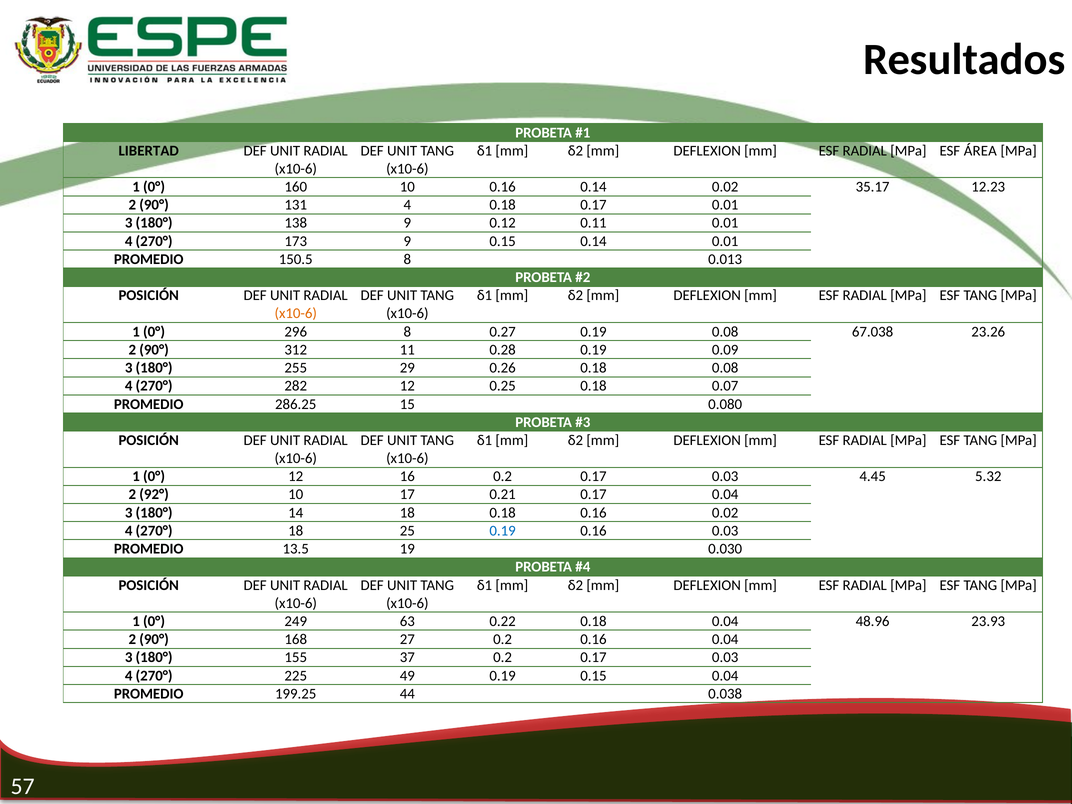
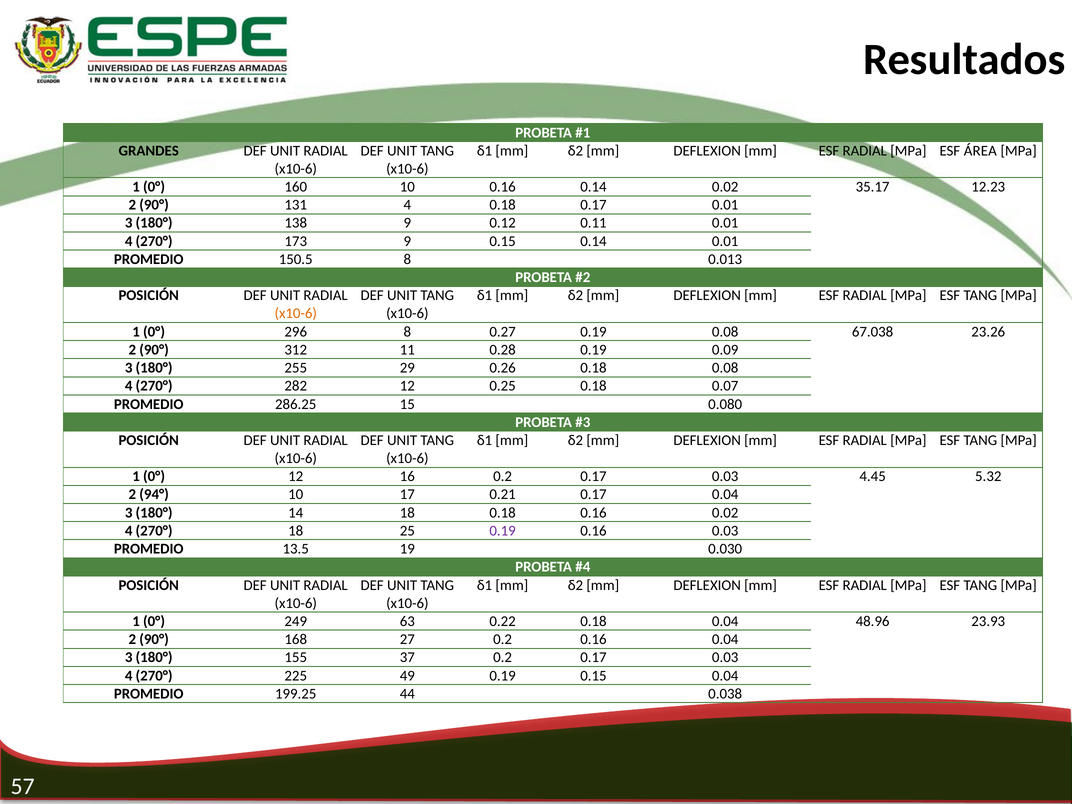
LIBERTAD: LIBERTAD -> GRANDES
92°: 92° -> 94°
0.19 at (503, 531) colour: blue -> purple
